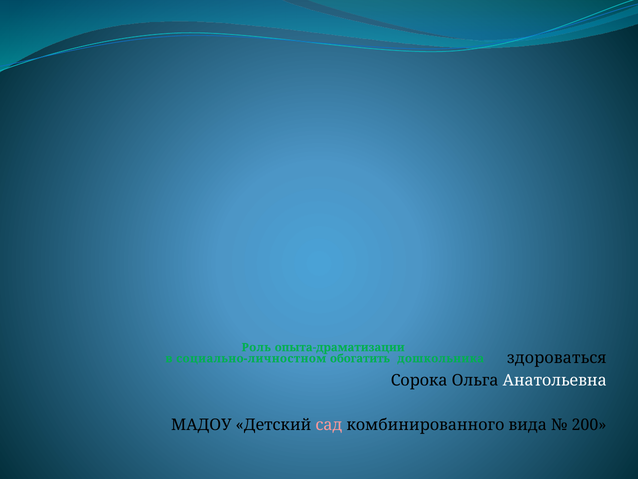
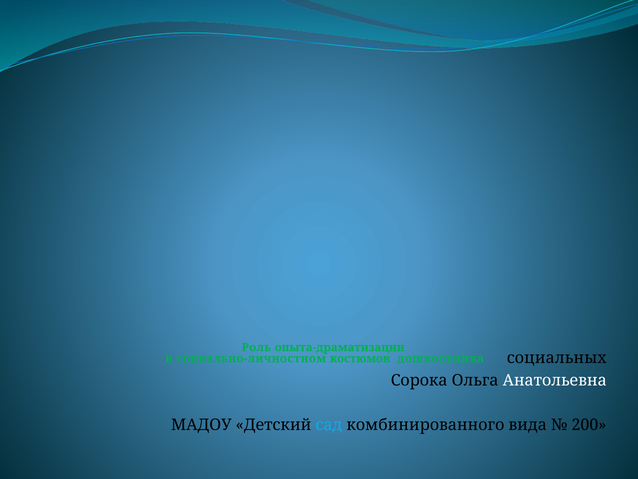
обогатить: обогатить -> костюмов
здороваться: здороваться -> социальных
сад colour: pink -> light blue
